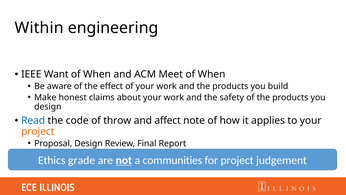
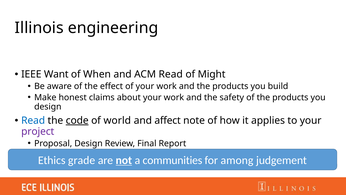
Within: Within -> Illinois
ACM Meet: Meet -> Read
When at (212, 74): When -> Might
code underline: none -> present
throw: throw -> world
project at (38, 131) colour: orange -> purple
for project: project -> among
